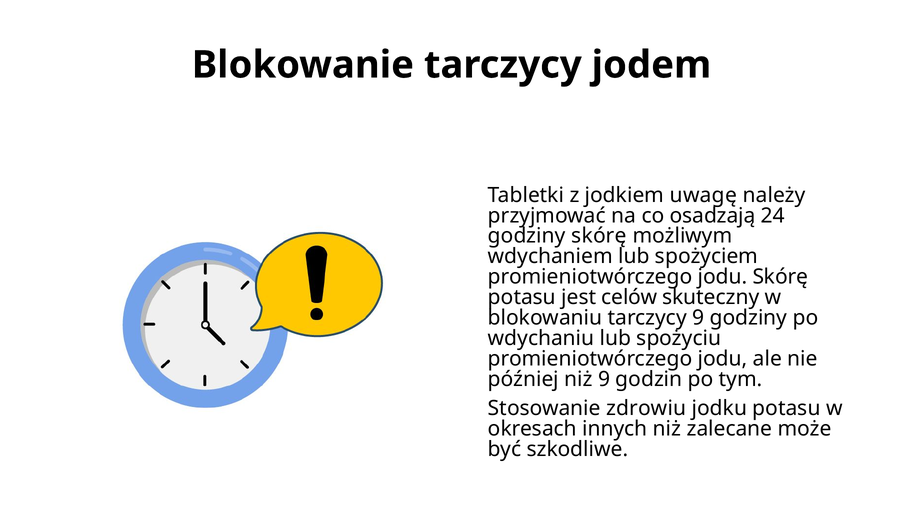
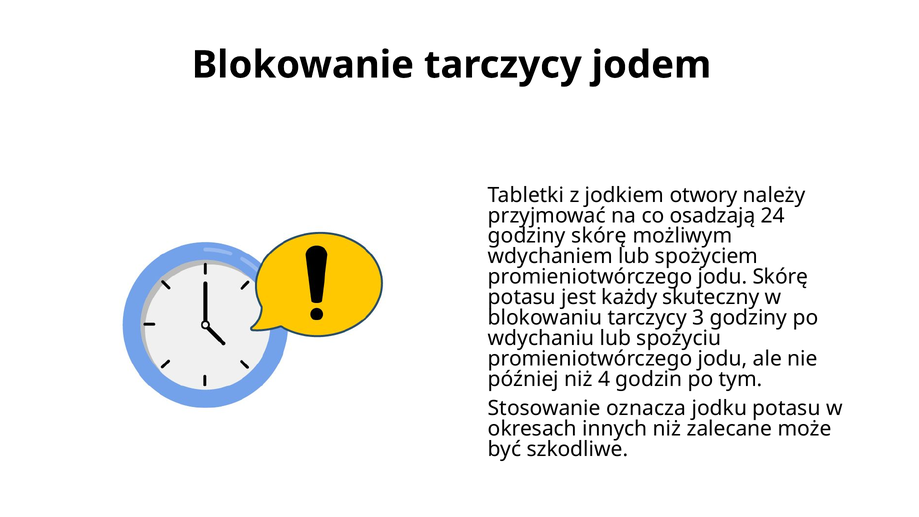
uwagę: uwagę -> otwory
celów: celów -> każdy
tarczycy 9: 9 -> 3
niż 9: 9 -> 4
zdrowiu: zdrowiu -> oznacza
